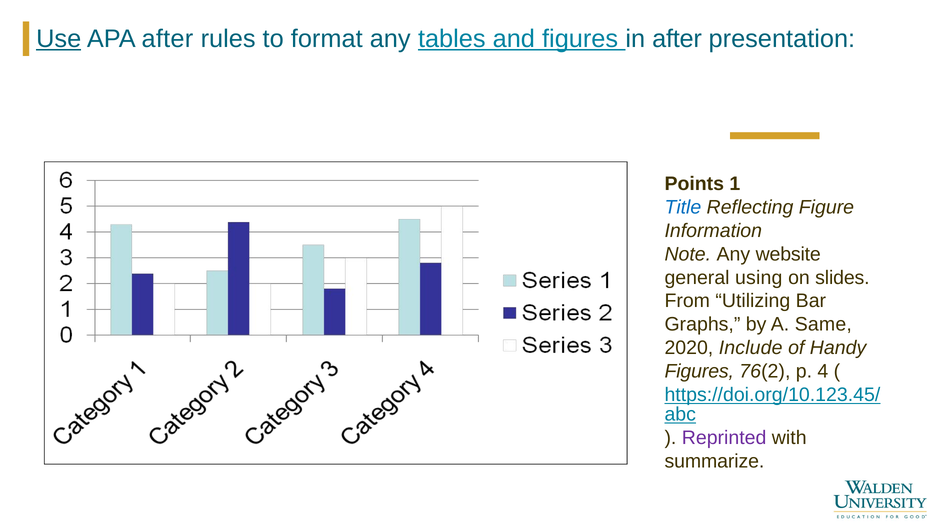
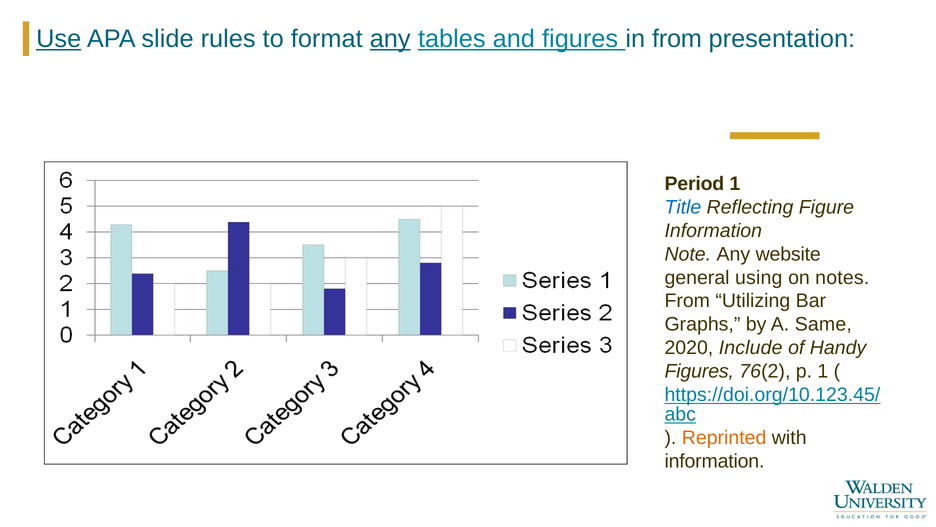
APA after: after -> slide
any at (390, 39) underline: none -> present
in after: after -> from
Points: Points -> Period
slides: slides -> notes
p 4: 4 -> 1
Reprinted colour: purple -> orange
summarize at (714, 461): summarize -> information
